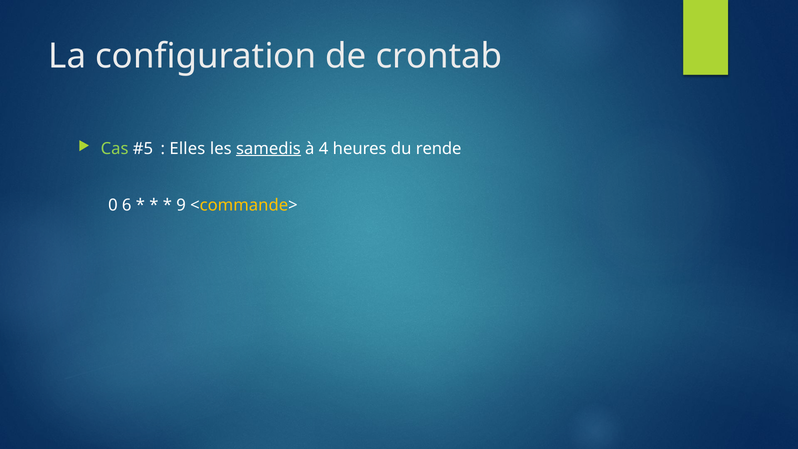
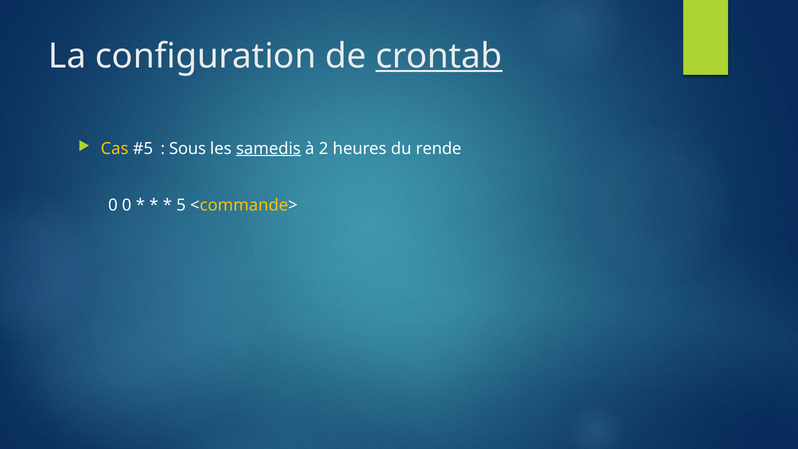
crontab underline: none -> present
Cas colour: light green -> yellow
Elles: Elles -> Sous
4: 4 -> 2
0 6: 6 -> 0
9: 9 -> 5
